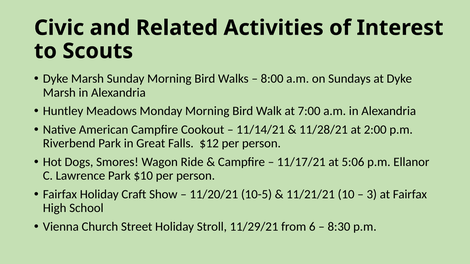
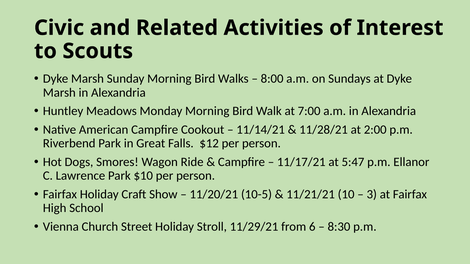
5:06: 5:06 -> 5:47
